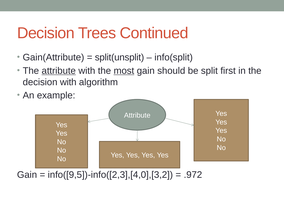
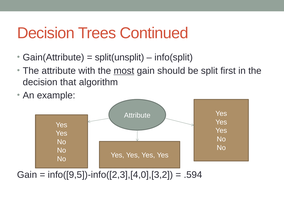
attribute at (59, 71) underline: present -> none
decision with: with -> that
.972: .972 -> .594
